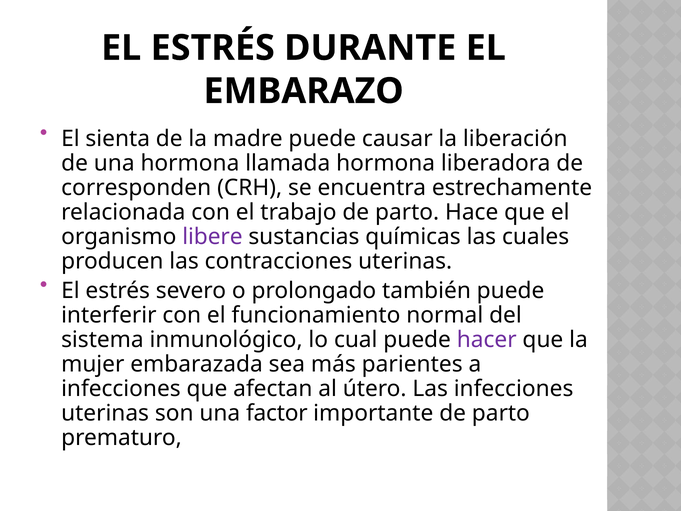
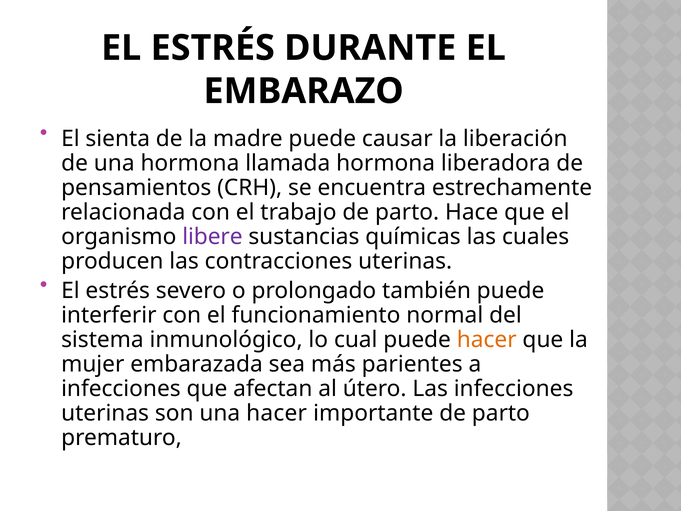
corresponden: corresponden -> pensamientos
hacer at (487, 340) colour: purple -> orange
una factor: factor -> hacer
